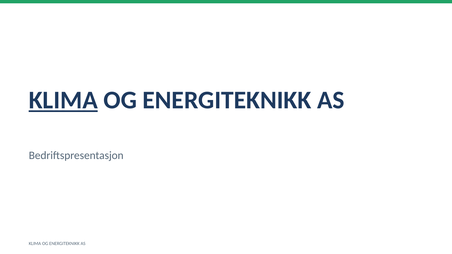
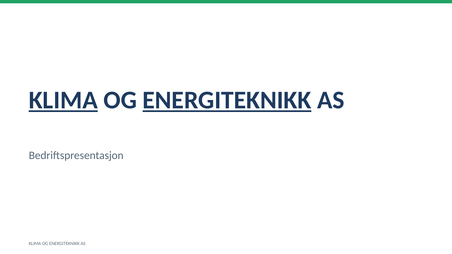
ENERGITEKNIKK at (227, 100) underline: none -> present
